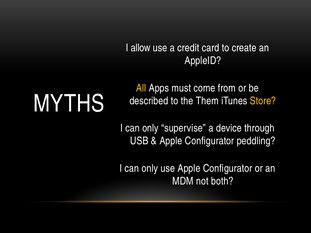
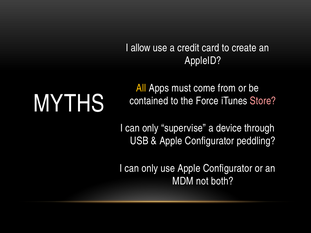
described: described -> contained
Them: Them -> Force
Store colour: yellow -> pink
